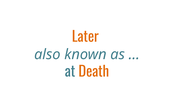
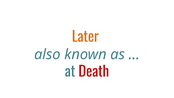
Death colour: orange -> red
